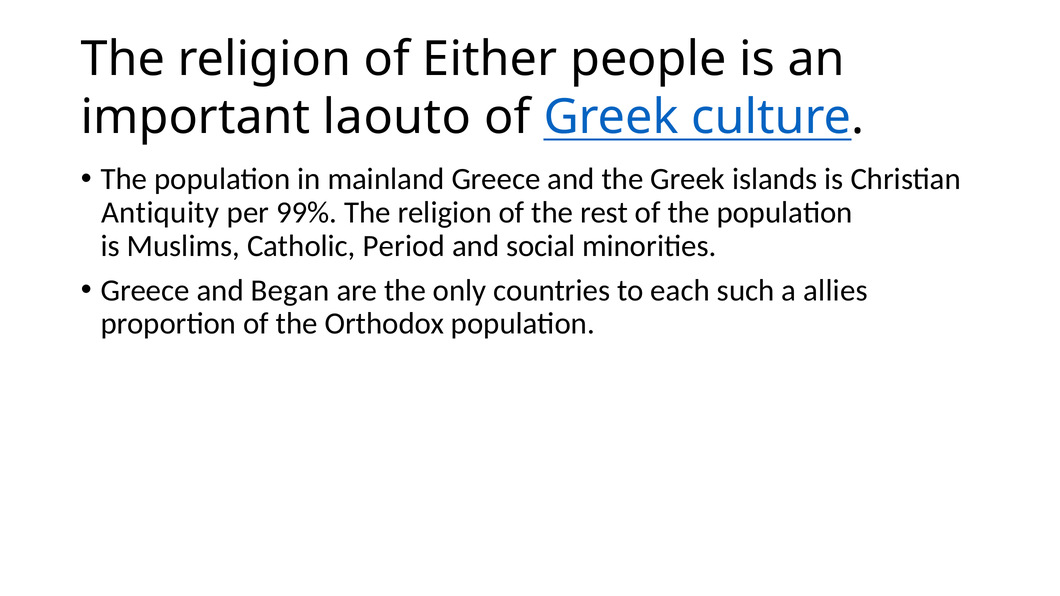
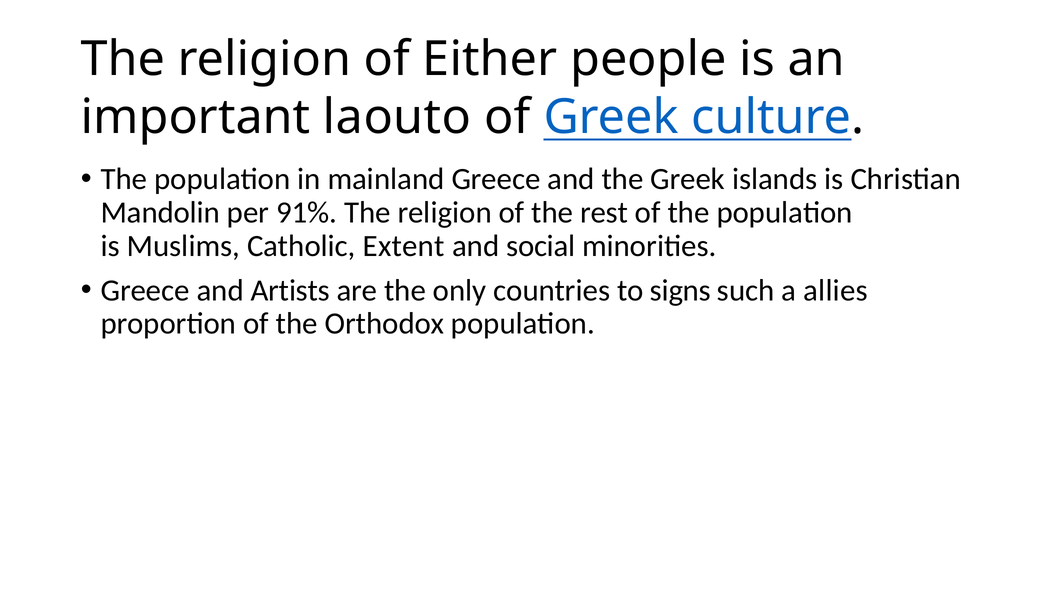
Antiquity: Antiquity -> Mandolin
99%: 99% -> 91%
Period: Period -> Extent
Began: Began -> Artists
each: each -> signs
